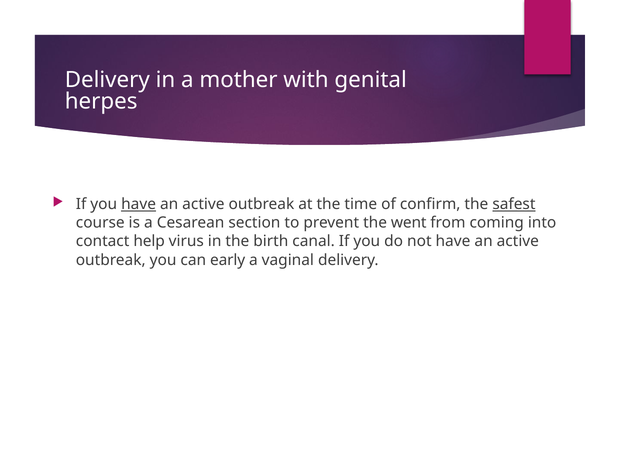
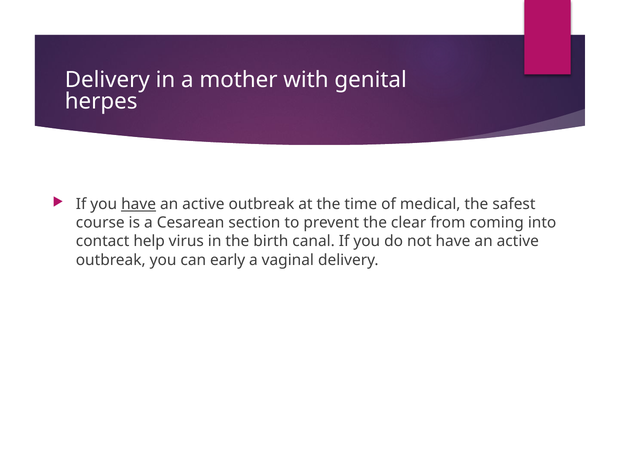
confirm: confirm -> medical
safest underline: present -> none
went: went -> clear
